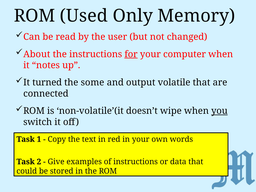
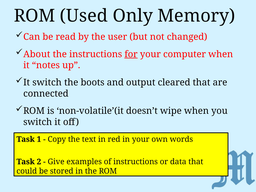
It turned: turned -> switch
some: some -> boots
volatile: volatile -> cleared
you underline: present -> none
